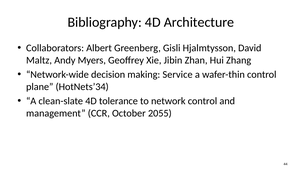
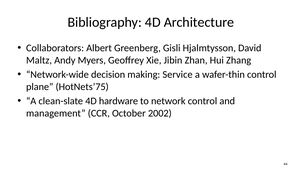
HotNets’34: HotNets’34 -> HotNets’75
tolerance: tolerance -> hardware
2055: 2055 -> 2002
